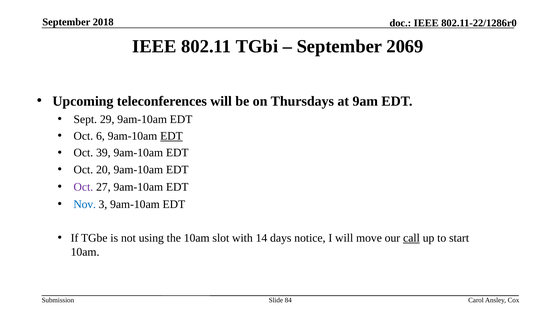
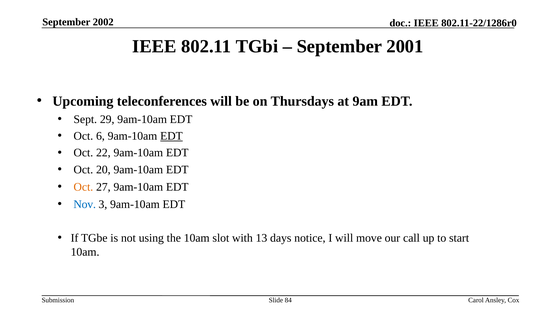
2018: 2018 -> 2002
2069: 2069 -> 2001
39: 39 -> 22
Oct at (83, 187) colour: purple -> orange
14: 14 -> 13
call underline: present -> none
